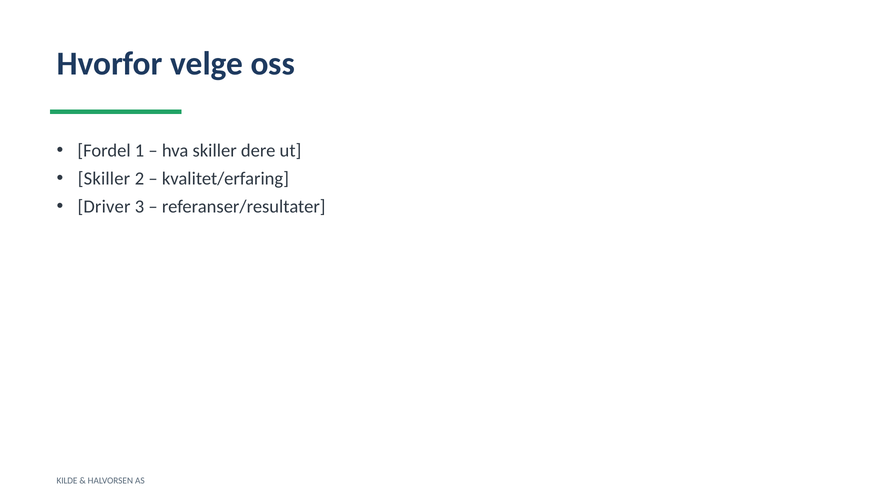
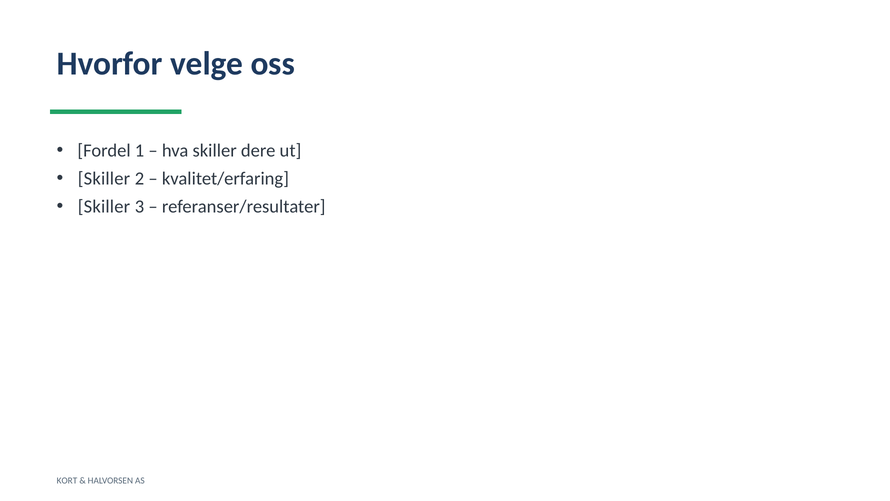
Driver at (104, 206): Driver -> Skiller
KILDE: KILDE -> KORT
